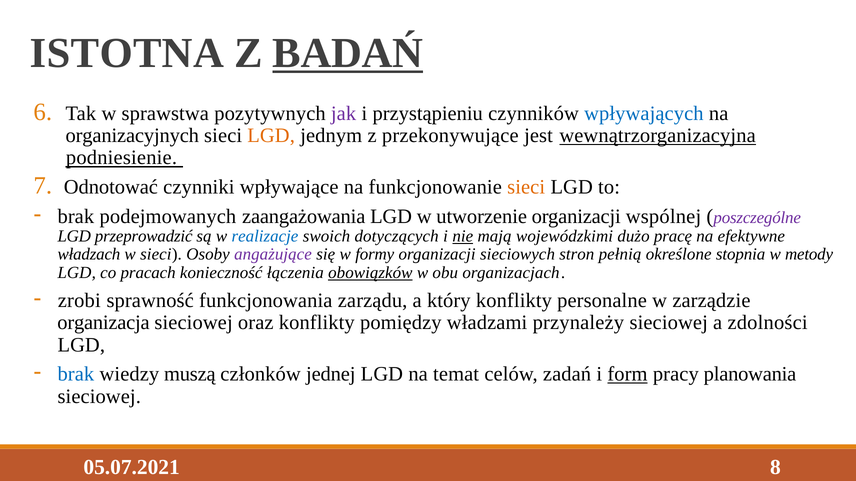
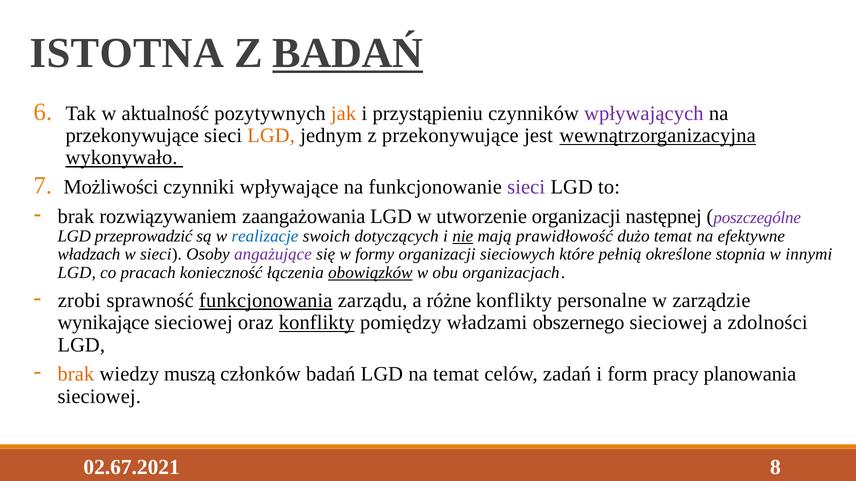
sprawstwa: sprawstwa -> aktualność
jak colour: purple -> orange
wpływających colour: blue -> purple
organizacyjnych at (132, 136): organizacyjnych -> przekonywujące
podniesienie: podniesienie -> wykonywało
Odnotować: Odnotować -> Możliwości
sieci at (526, 187) colour: orange -> purple
podejmowanych: podejmowanych -> rozwiązywaniem
wspólnej: wspólnej -> następnej
wojewódzkimi: wojewódzkimi -> prawidłowość
dużo pracę: pracę -> temat
stron: stron -> które
metody: metody -> innymi
funkcjonowania underline: none -> present
który: który -> różne
organizacja: organizacja -> wynikające
konflikty at (317, 323) underline: none -> present
przynależy: przynależy -> obszernego
brak at (76, 375) colour: blue -> orange
członków jednej: jednej -> badań
form underline: present -> none
05.07.2021: 05.07.2021 -> 02.67.2021
